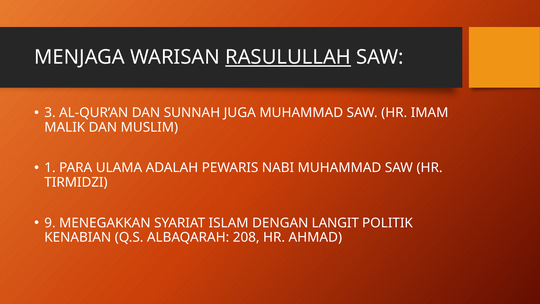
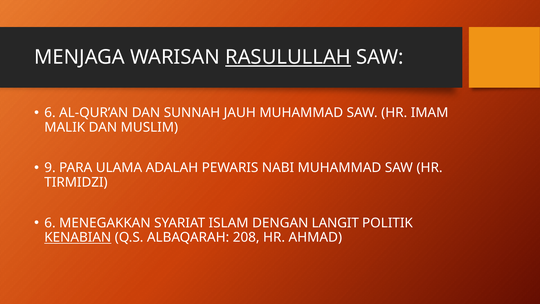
3 at (50, 113): 3 -> 6
JUGA: JUGA -> JAUH
1: 1 -> 9
9 at (50, 223): 9 -> 6
KENABIAN underline: none -> present
